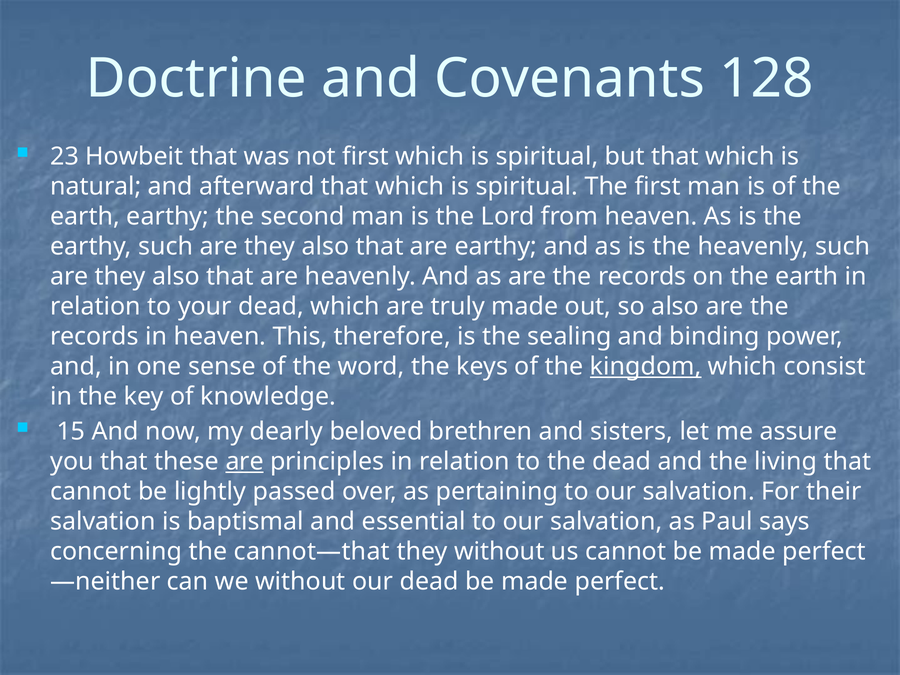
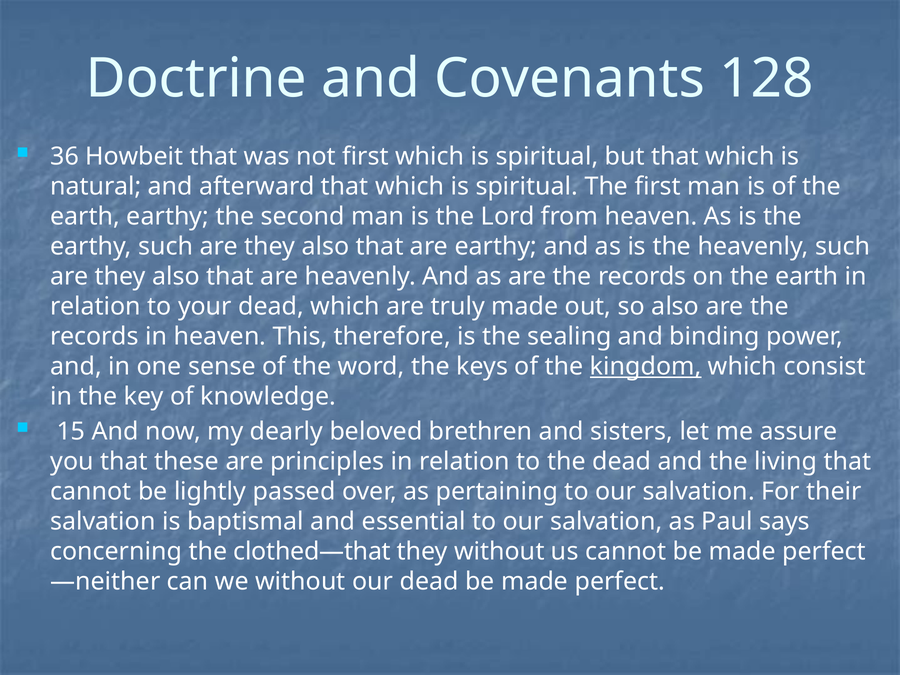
23: 23 -> 36
are at (245, 461) underline: present -> none
cannot—that: cannot—that -> clothed—that
